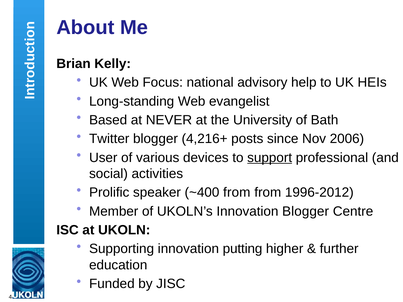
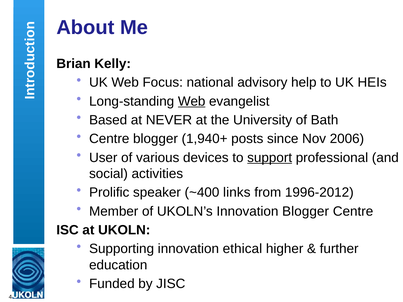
Web at (192, 101) underline: none -> present
Twitter at (109, 139): Twitter -> Centre
4,216+: 4,216+ -> 1,940+
~400 from: from -> links
putting: putting -> ethical
